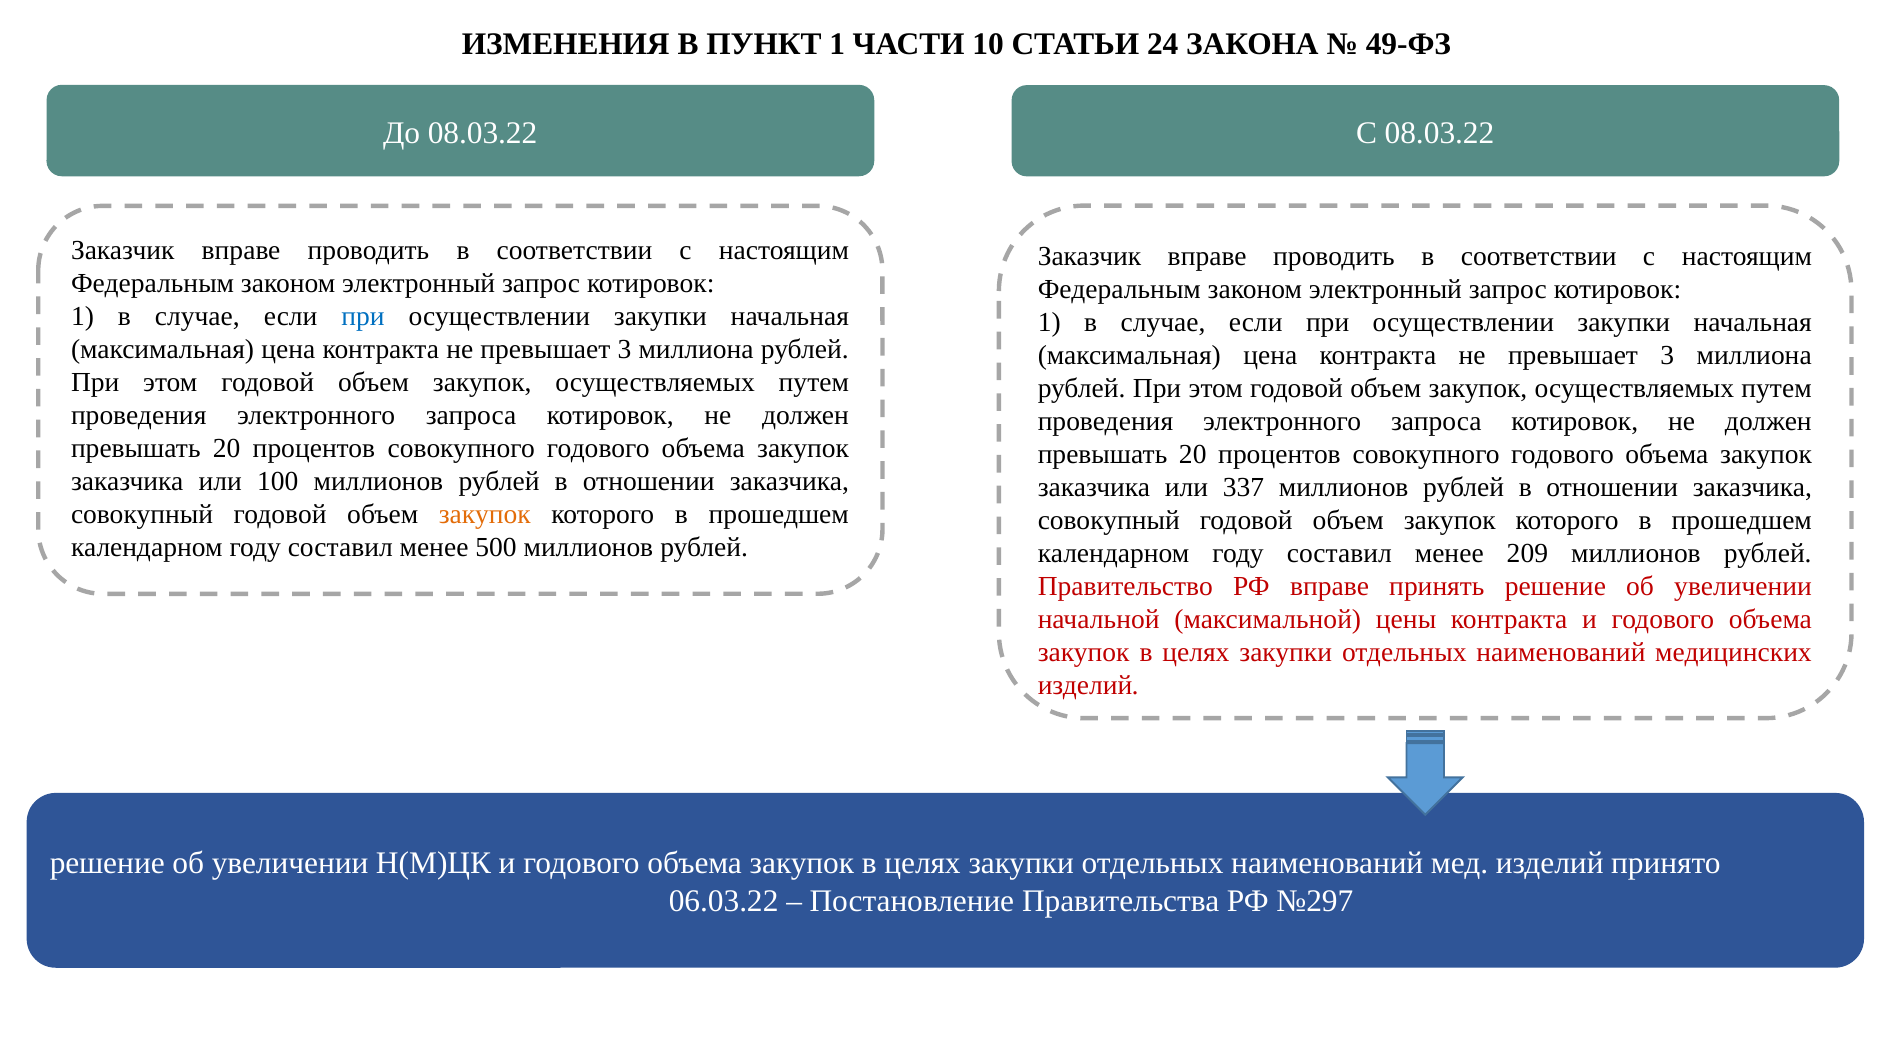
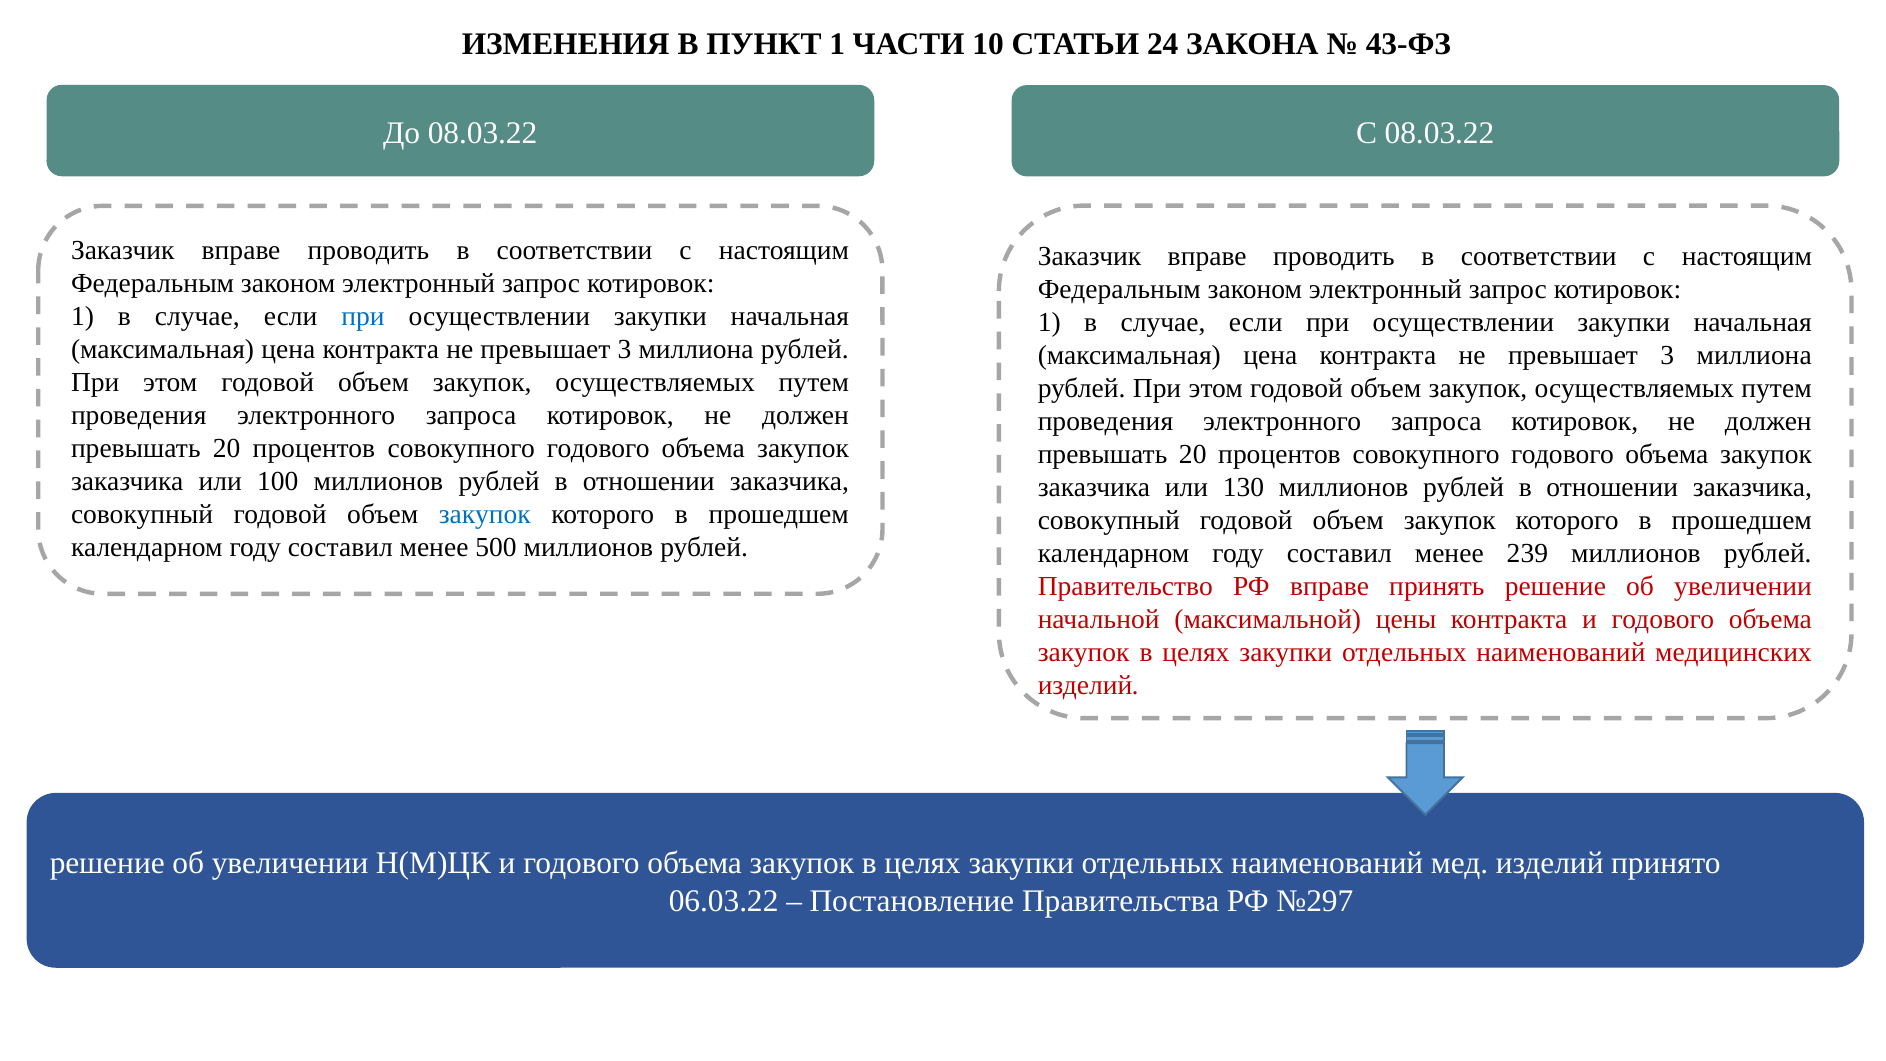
49-ФЗ: 49-ФЗ -> 43-ФЗ
337: 337 -> 130
закупок at (485, 514) colour: orange -> blue
209: 209 -> 239
